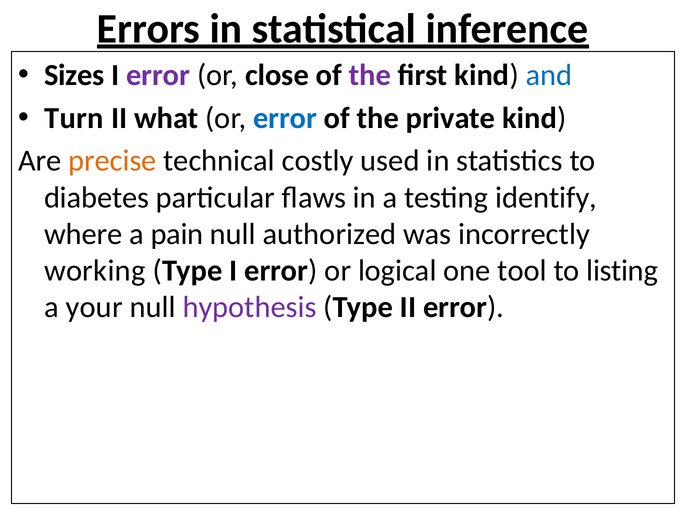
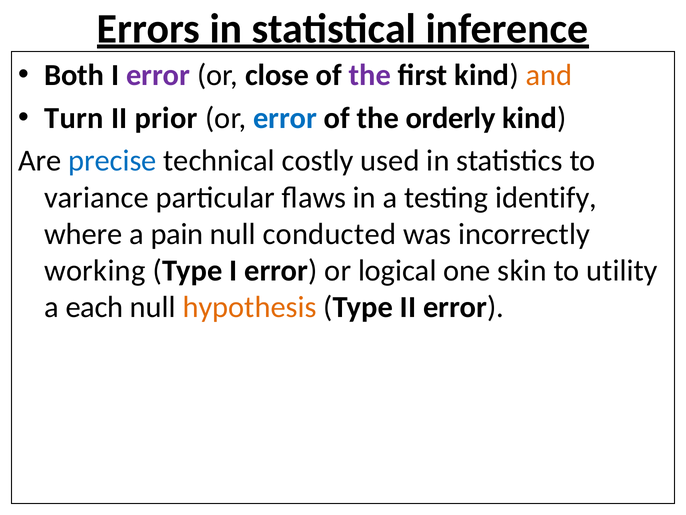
Sizes: Sizes -> Both
and colour: blue -> orange
what: what -> prior
private: private -> orderly
precise colour: orange -> blue
diabetes: diabetes -> variance
authorized: authorized -> conducted
tool: tool -> skin
listing: listing -> utility
your: your -> each
hypothesis colour: purple -> orange
